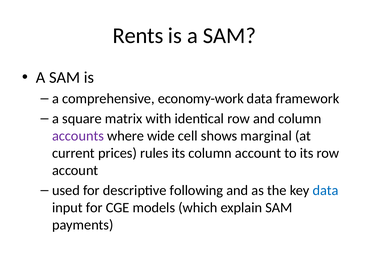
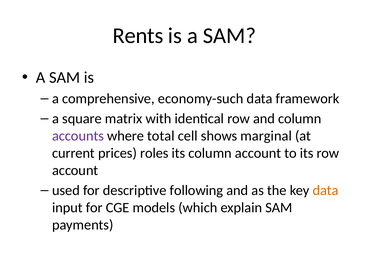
economy-work: economy-work -> economy-such
wide: wide -> total
rules: rules -> roles
data at (326, 190) colour: blue -> orange
